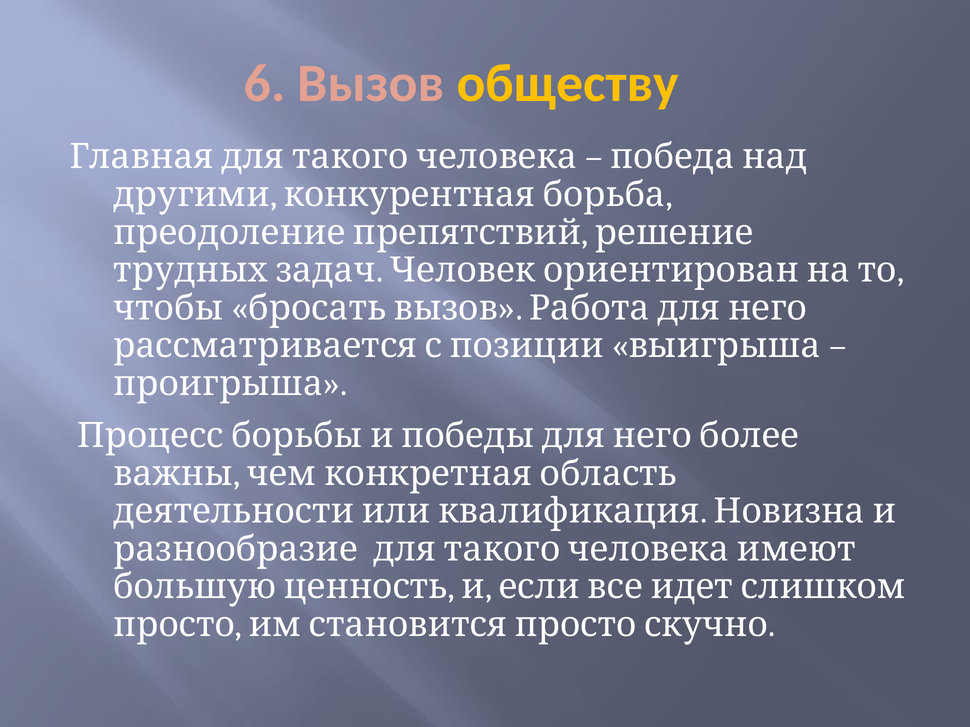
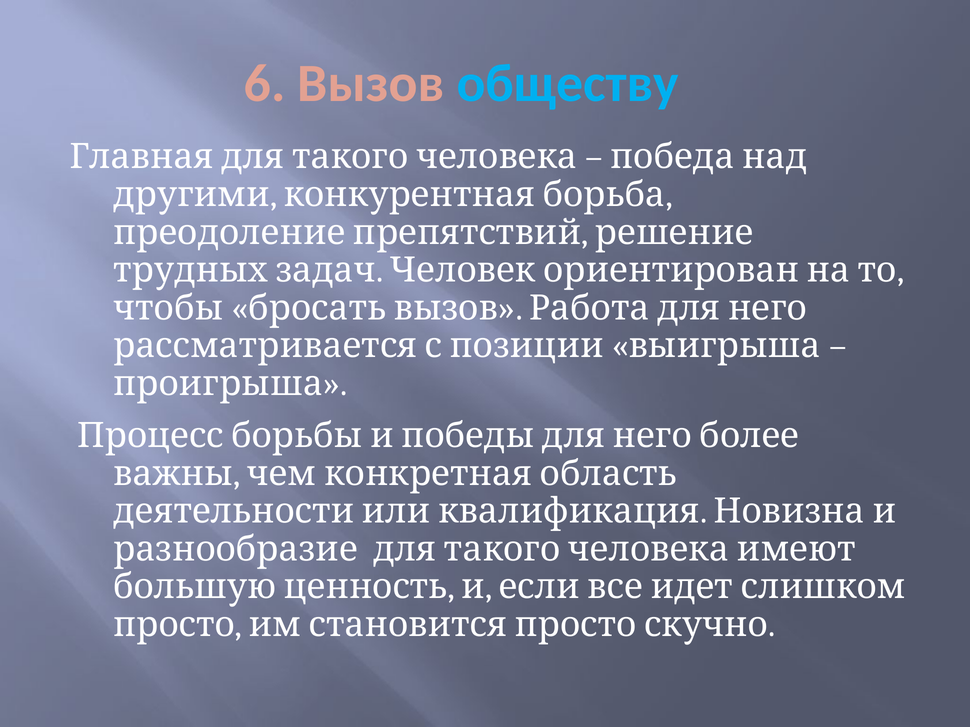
обществу colour: yellow -> light blue
